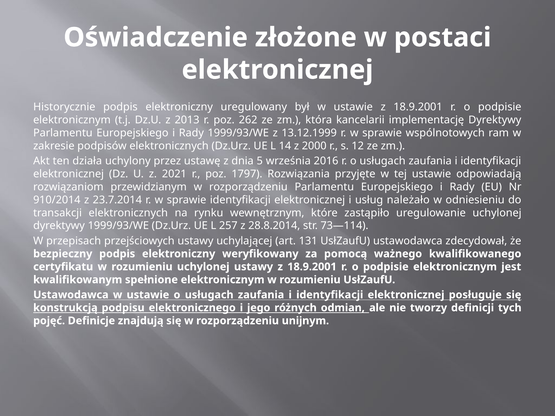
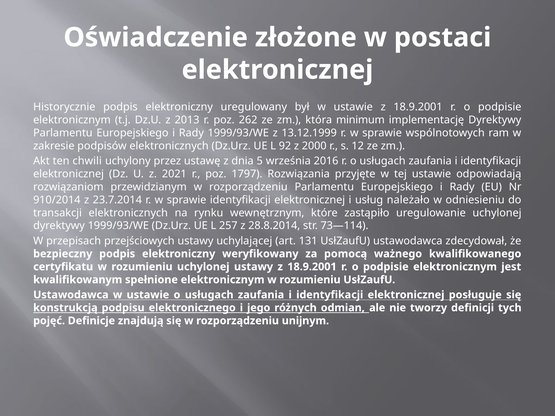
kancelarii: kancelarii -> minimum
14: 14 -> 92
działa: działa -> chwili
